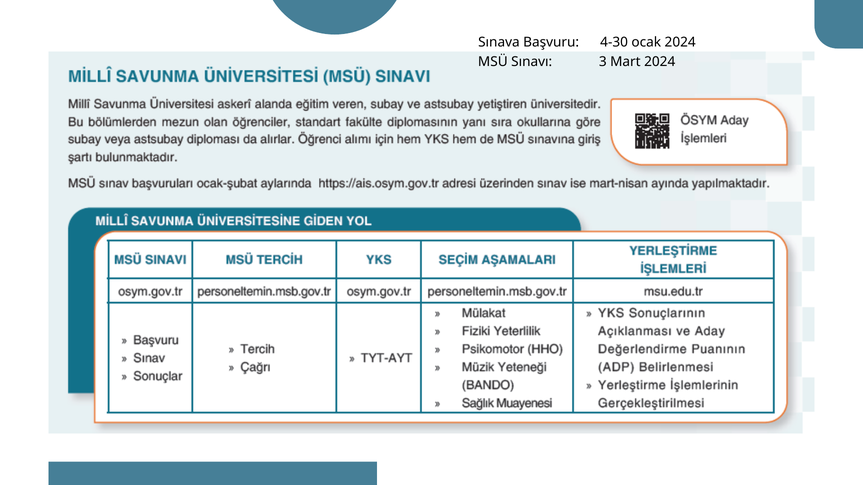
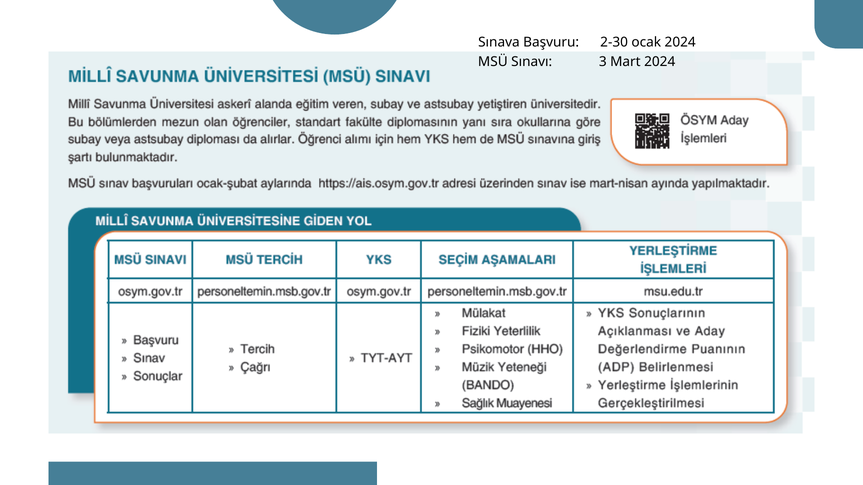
4-30: 4-30 -> 2-30
